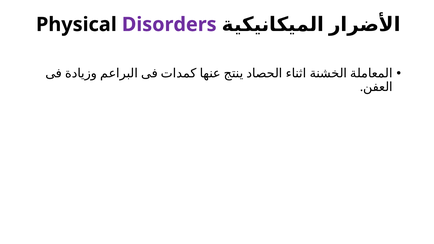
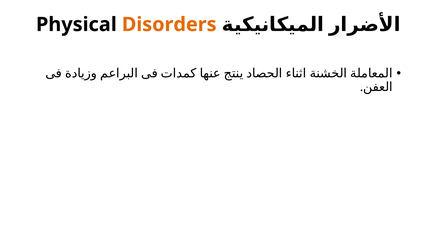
Disorders colour: purple -> orange
